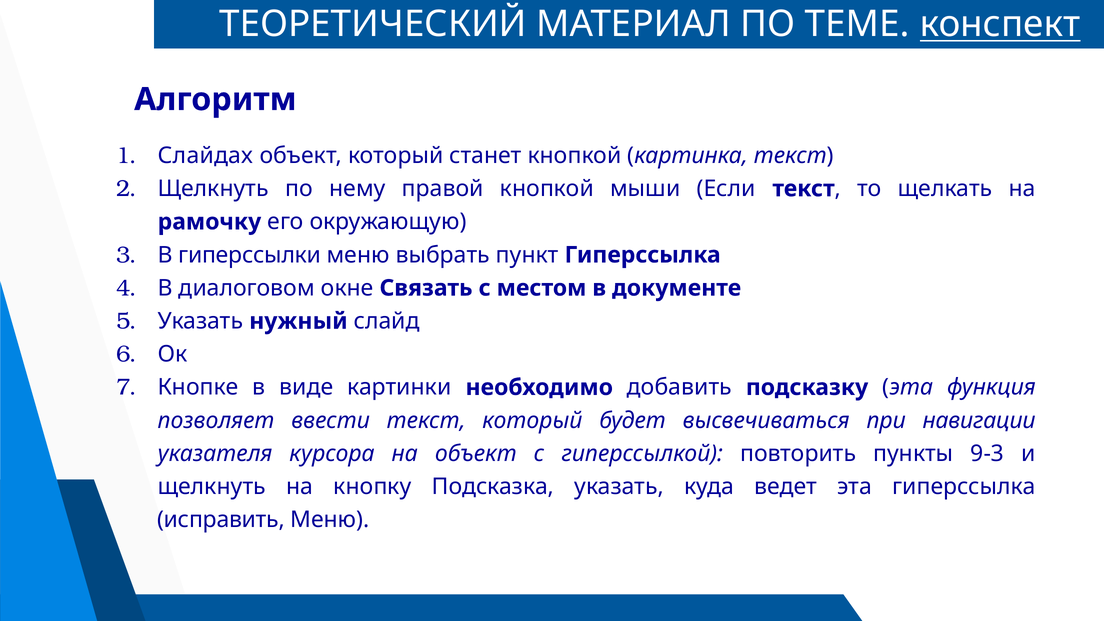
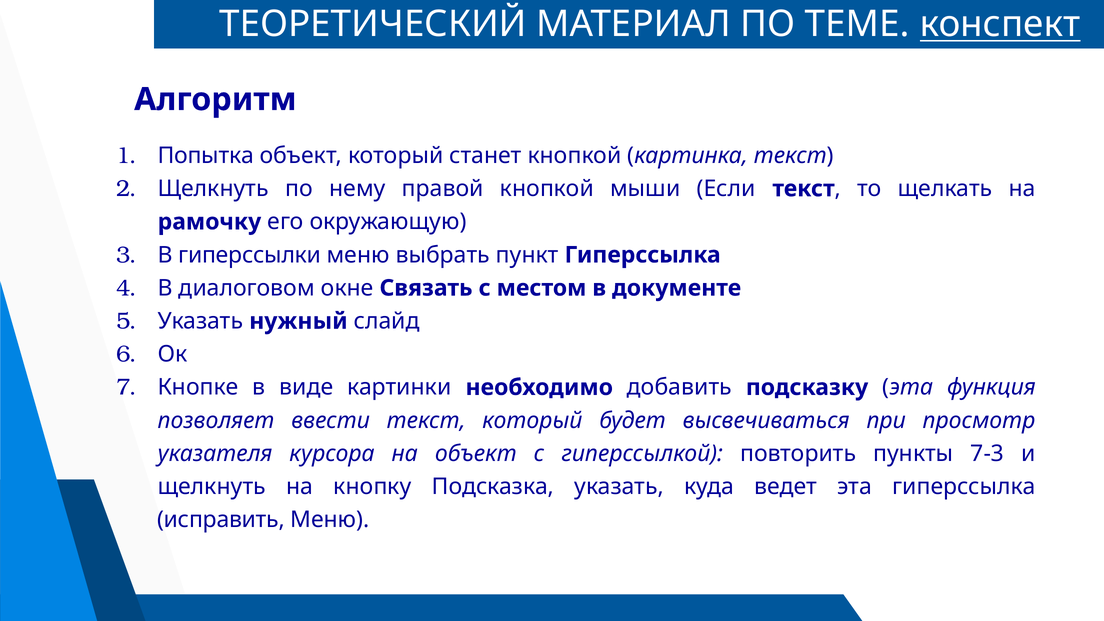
Слайдах: Слайдах -> Попытка
навигации: навигации -> просмотр
9-3: 9-3 -> 7-3
